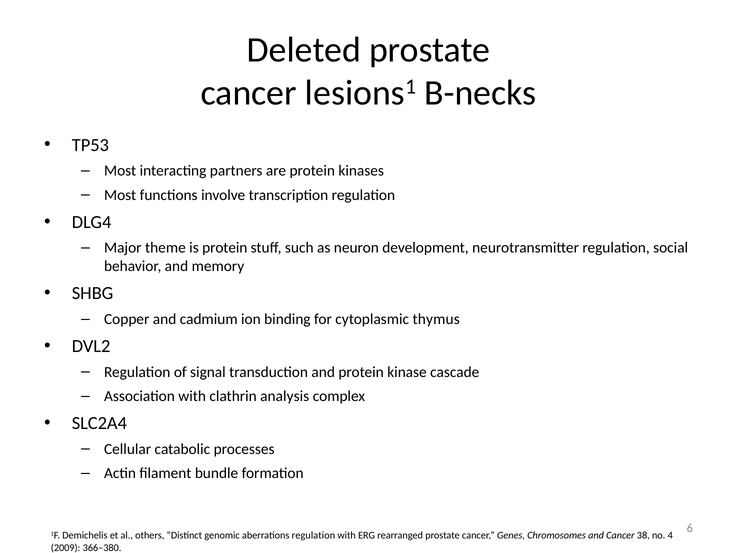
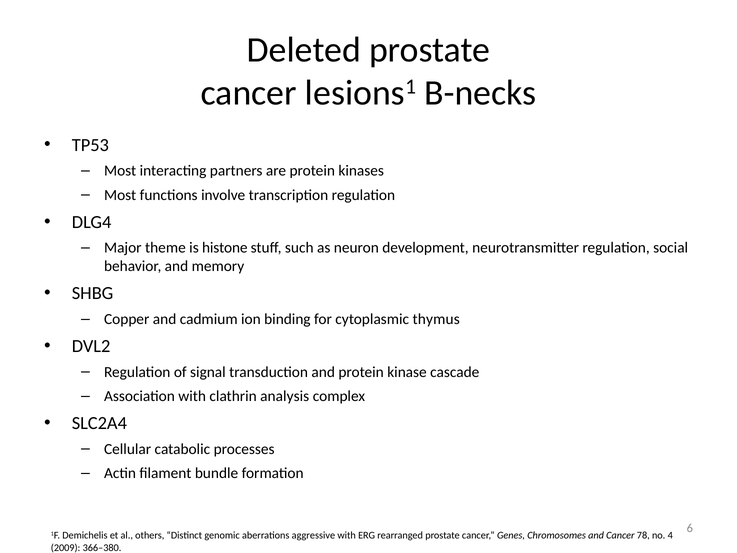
is protein: protein -> histone
aberrations regulation: regulation -> aggressive
38: 38 -> 78
